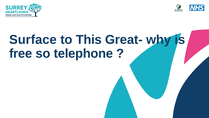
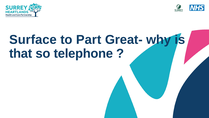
This: This -> Part
free: free -> that
